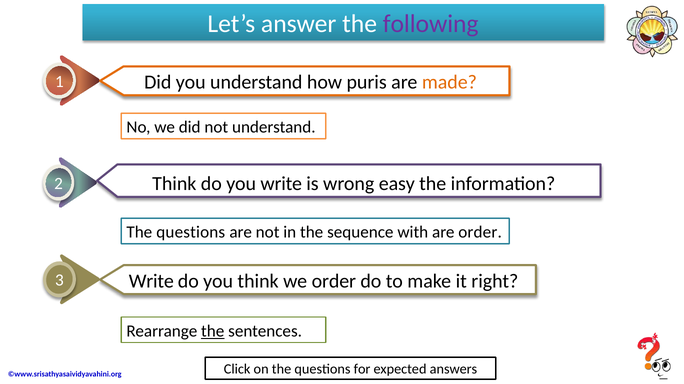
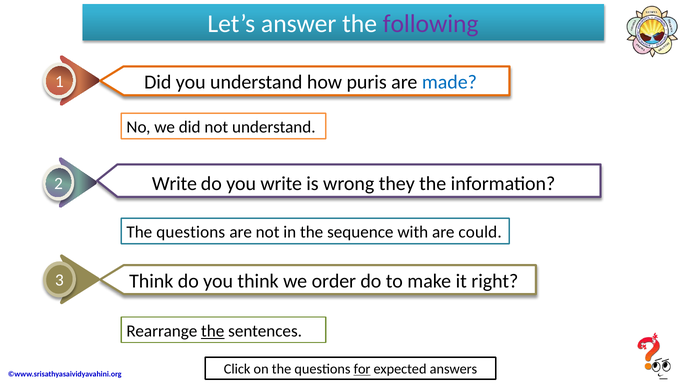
made colour: orange -> blue
2 Think: Think -> Write
easy: easy -> they
are order: order -> could
3 Write: Write -> Think
for underline: none -> present
